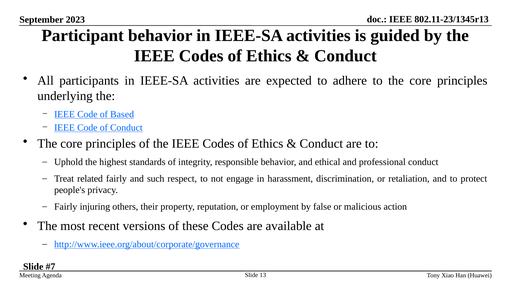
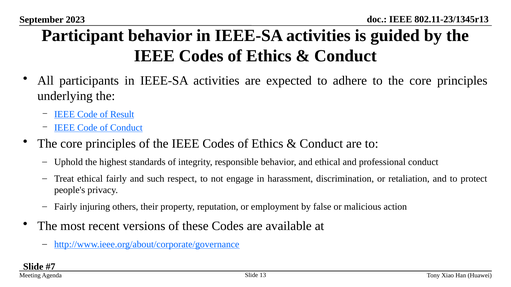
Based: Based -> Result
Treat related: related -> ethical
